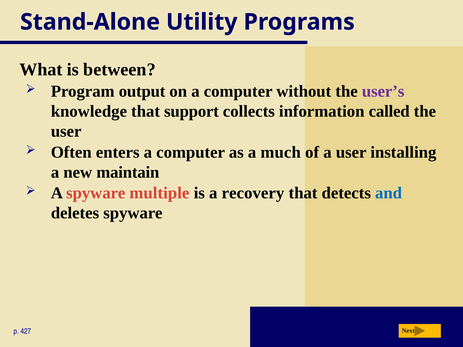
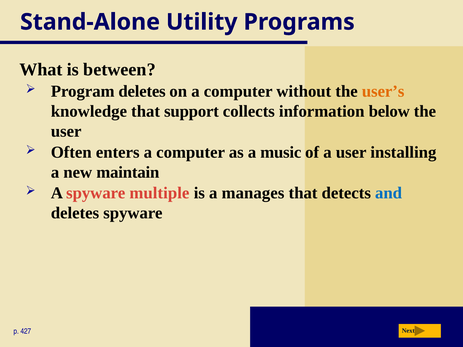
Program output: output -> deletes
user’s colour: purple -> orange
called: called -> below
much: much -> music
recovery: recovery -> manages
